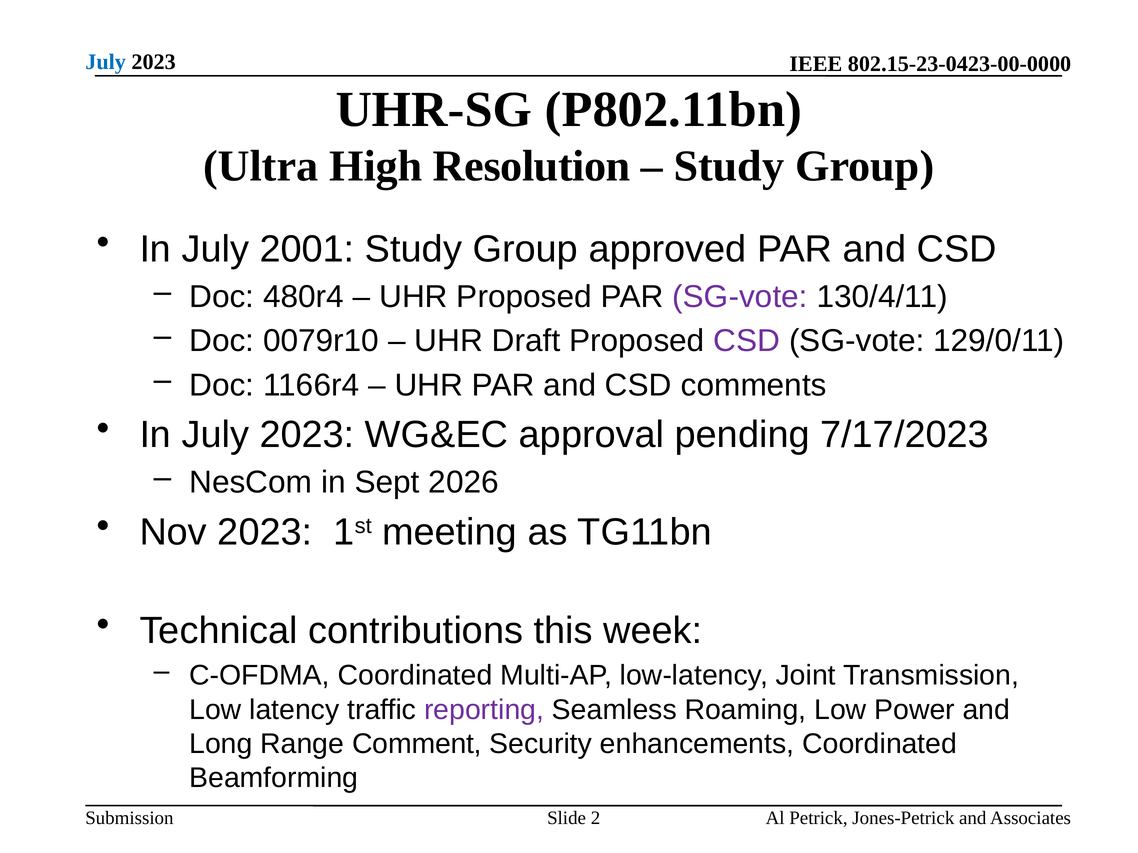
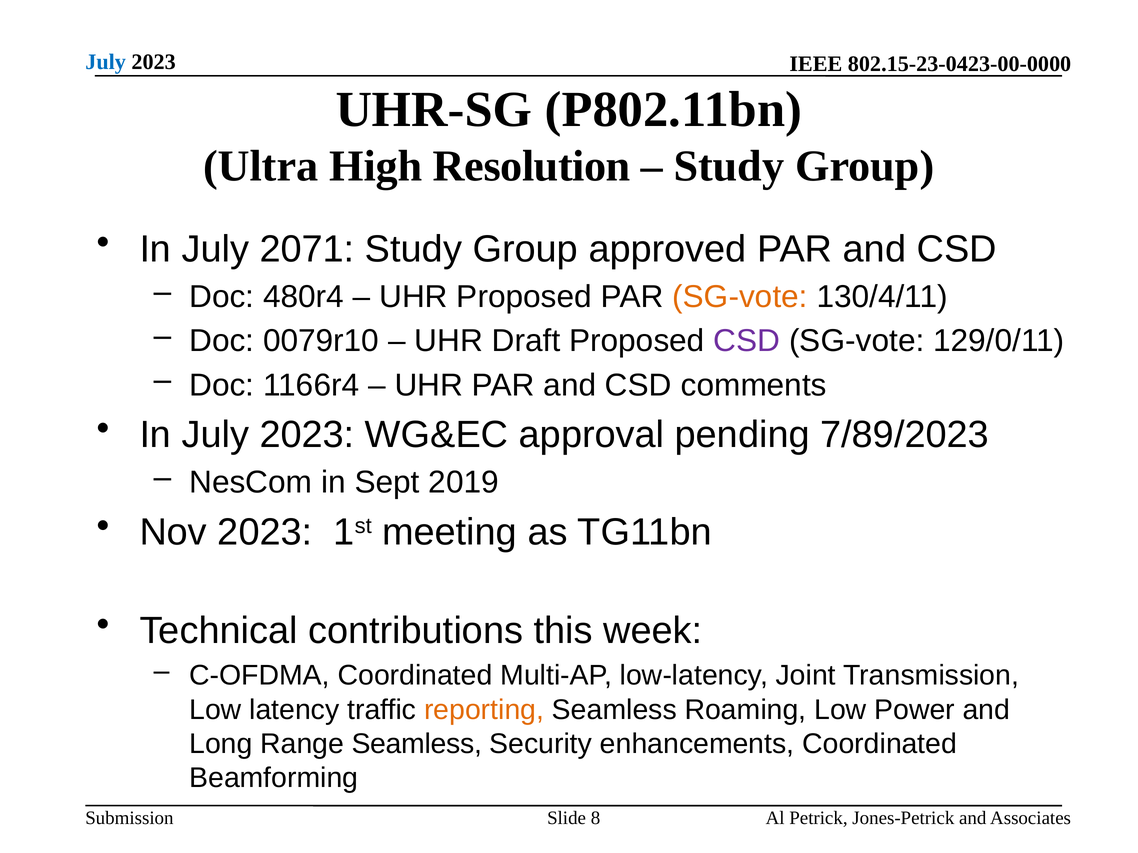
2001: 2001 -> 2071
SG-vote at (740, 297) colour: purple -> orange
7/17/2023: 7/17/2023 -> 7/89/2023
2026: 2026 -> 2019
reporting colour: purple -> orange
Range Comment: Comment -> Seamless
2: 2 -> 8
